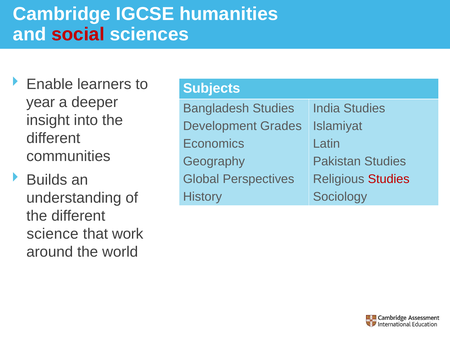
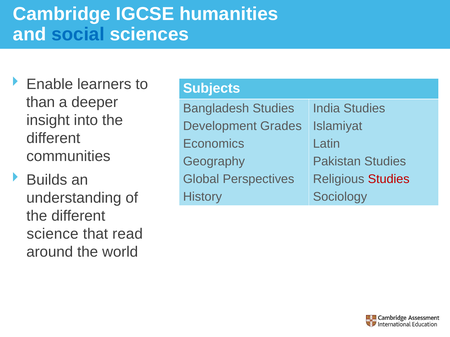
social colour: red -> blue
year: year -> than
work: work -> read
